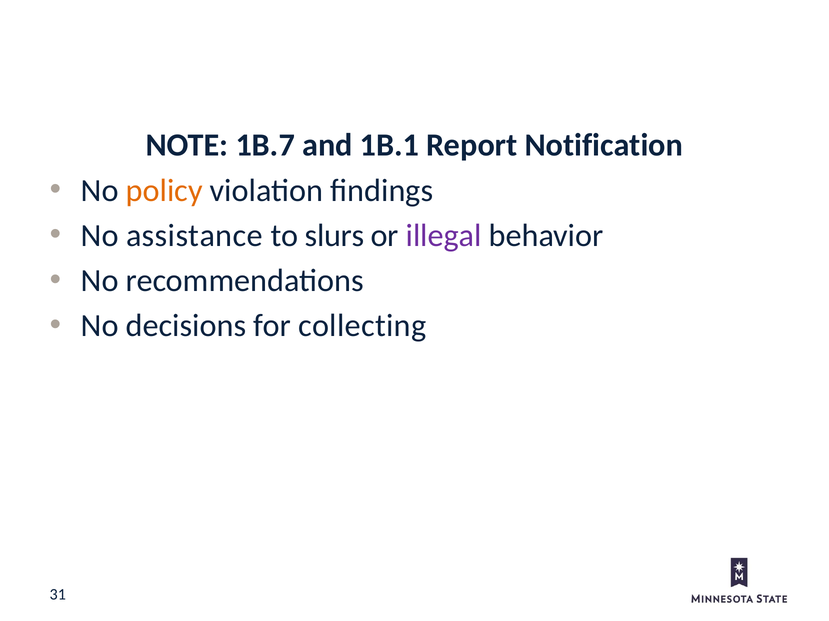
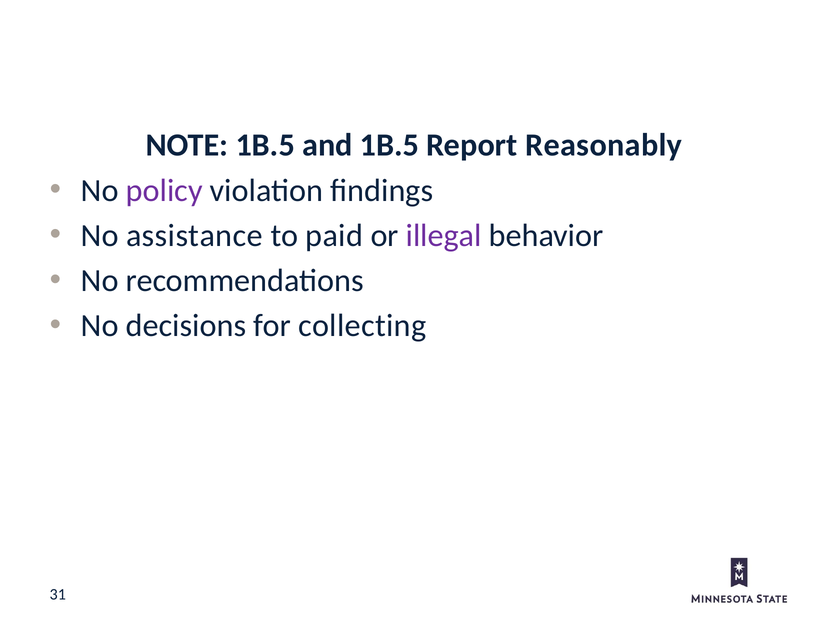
NOTE 1B.7: 1B.7 -> 1B.5
and 1B.1: 1B.1 -> 1B.5
Notification: Notification -> Reasonably
policy colour: orange -> purple
slurs: slurs -> paid
